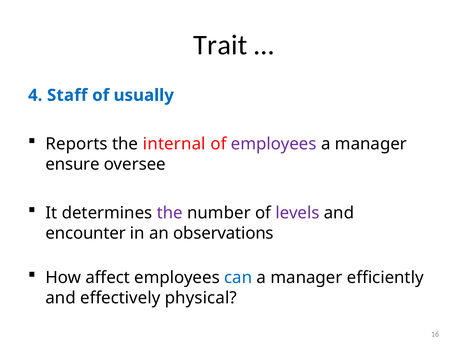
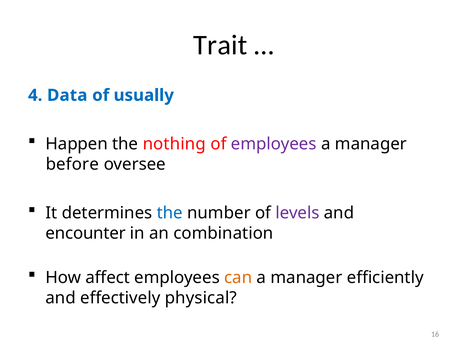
Staff: Staff -> Data
Reports: Reports -> Happen
internal: internal -> nothing
ensure: ensure -> before
the at (170, 213) colour: purple -> blue
observations: observations -> combination
can colour: blue -> orange
